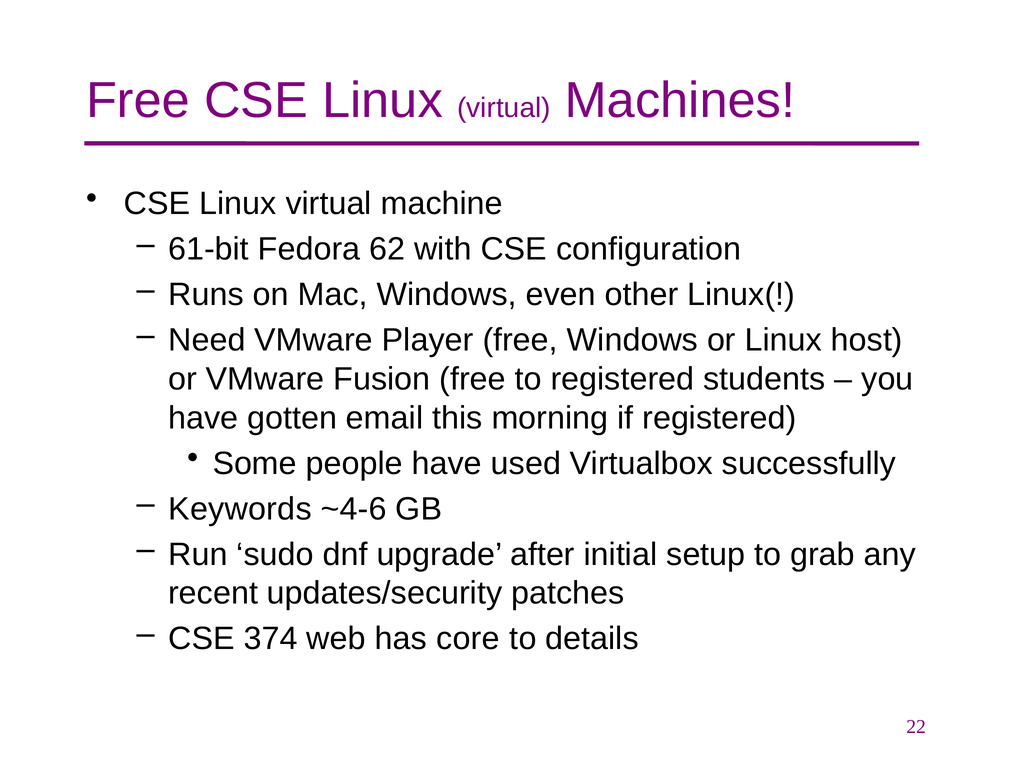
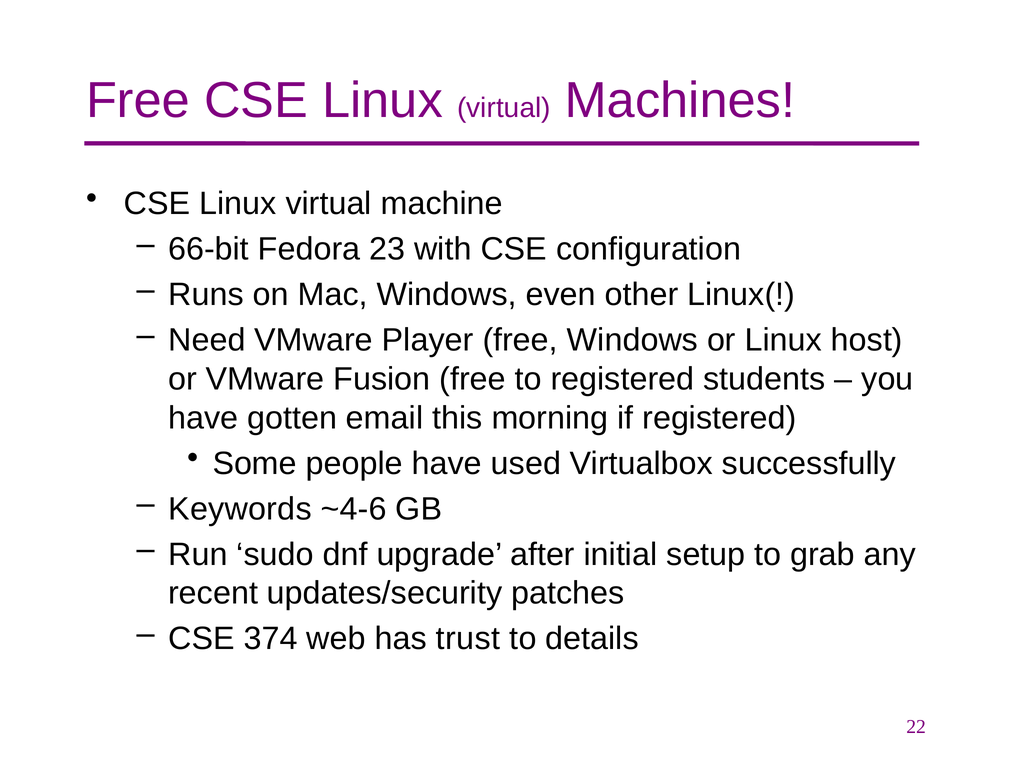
61-bit: 61-bit -> 66-bit
62: 62 -> 23
core: core -> trust
